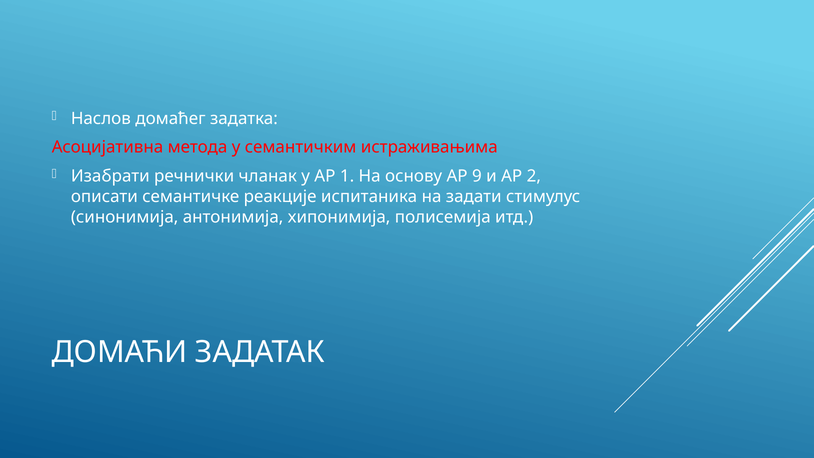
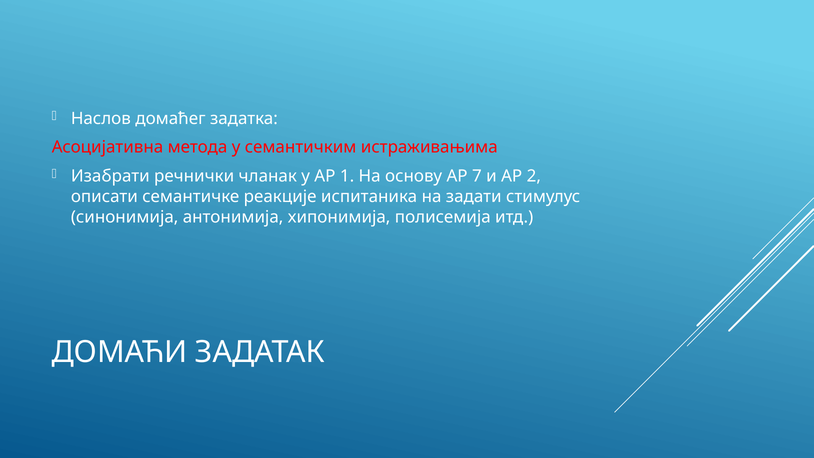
9: 9 -> 7
